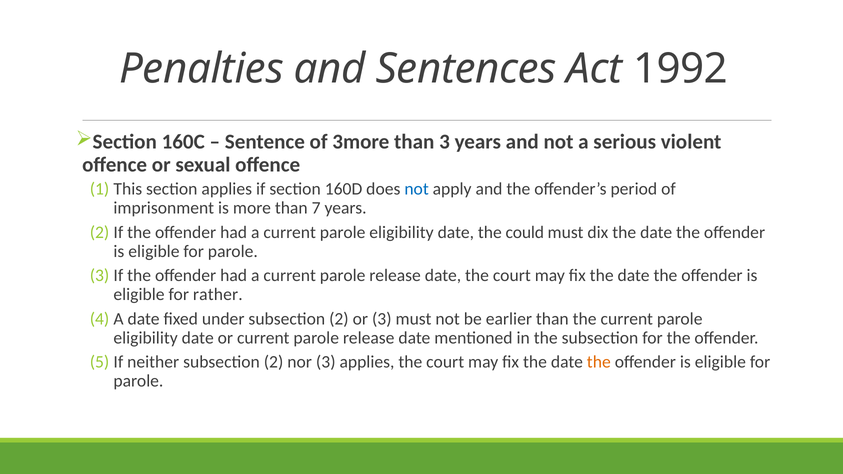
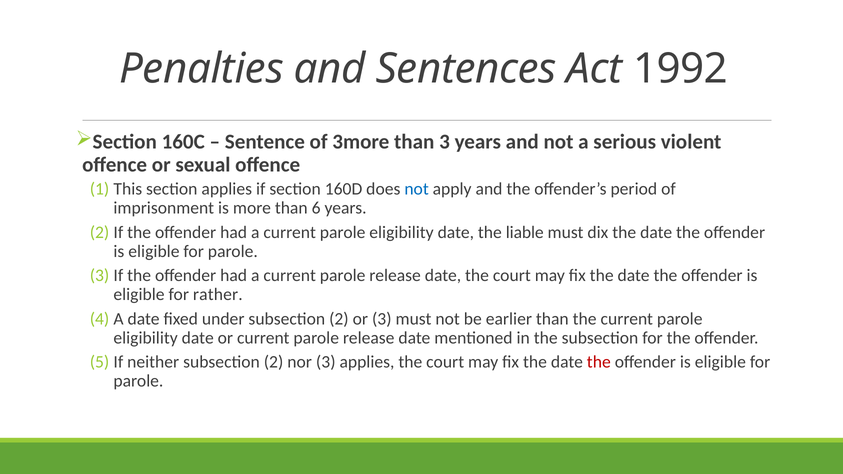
7: 7 -> 6
could: could -> liable
the at (599, 362) colour: orange -> red
